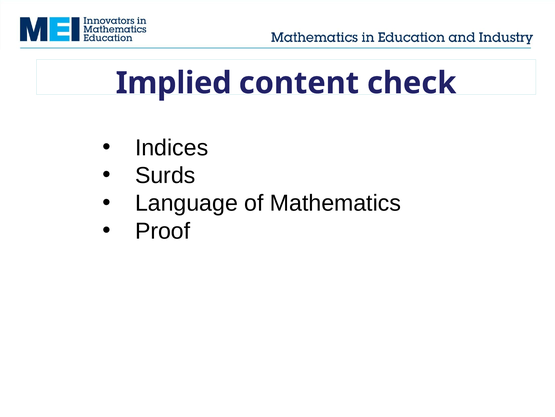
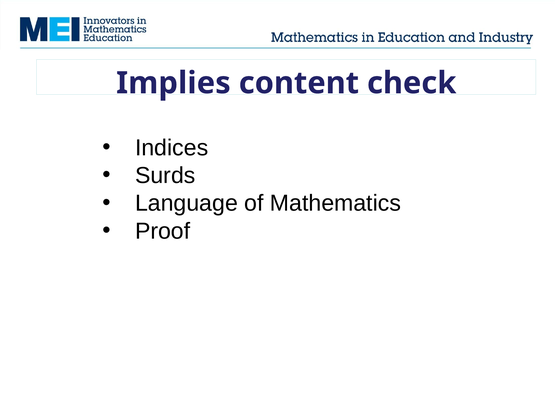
Implied: Implied -> Implies
